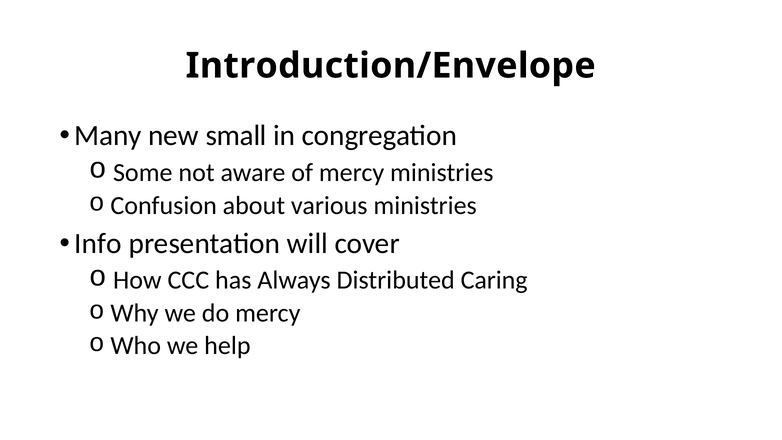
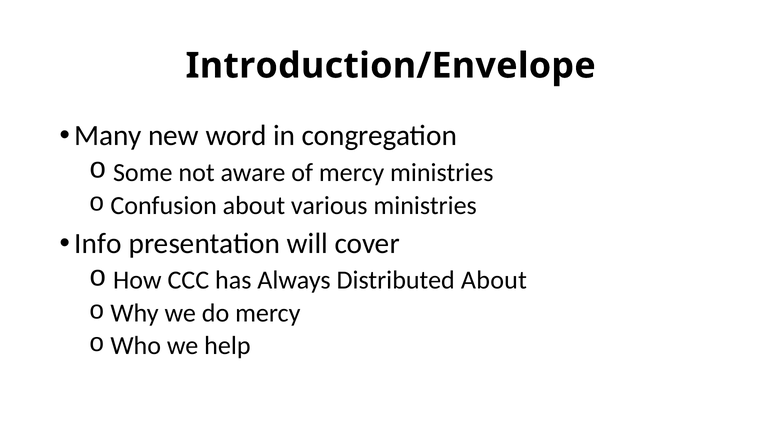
small: small -> word
Distributed Caring: Caring -> About
